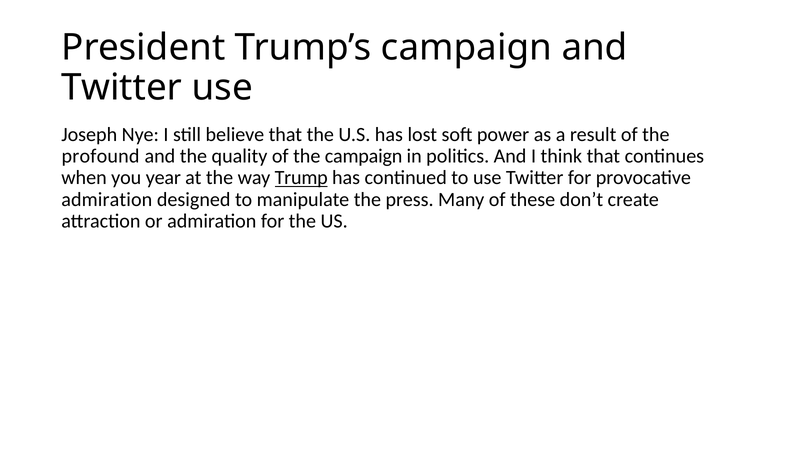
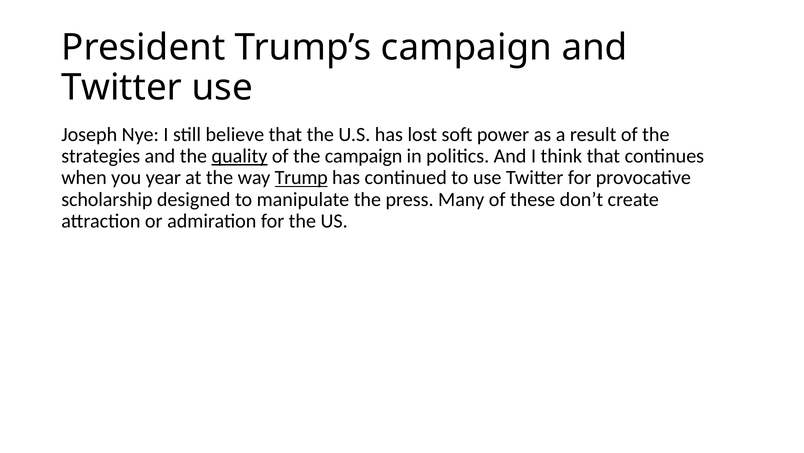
profound: profound -> strategies
quality underline: none -> present
admiration at (107, 199): admiration -> scholarship
